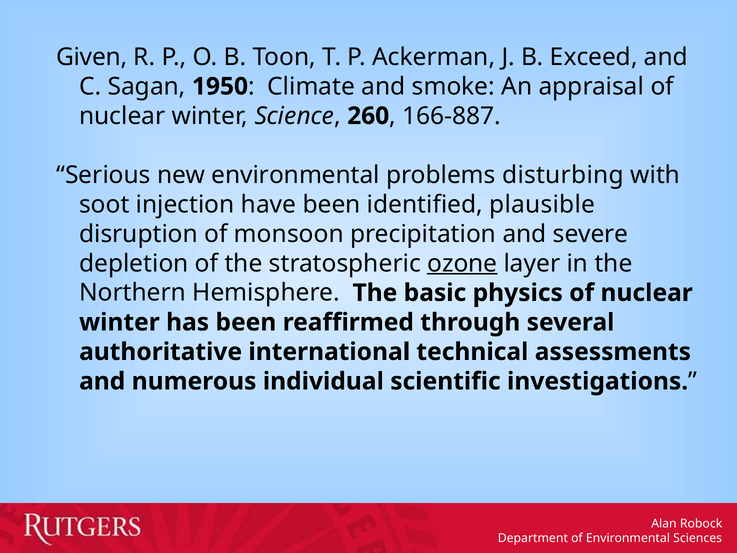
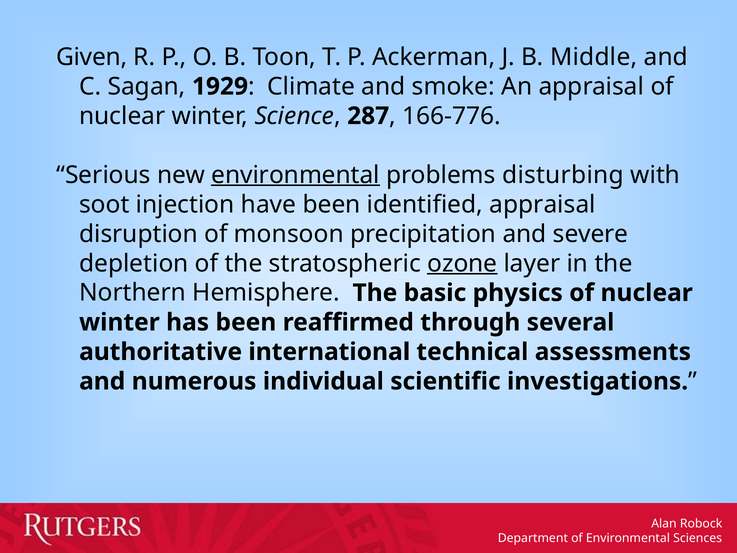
Exceed: Exceed -> Middle
1950: 1950 -> 1929
260: 260 -> 287
166-887: 166-887 -> 166-776
environmental at (296, 175) underline: none -> present
identified plausible: plausible -> appraisal
